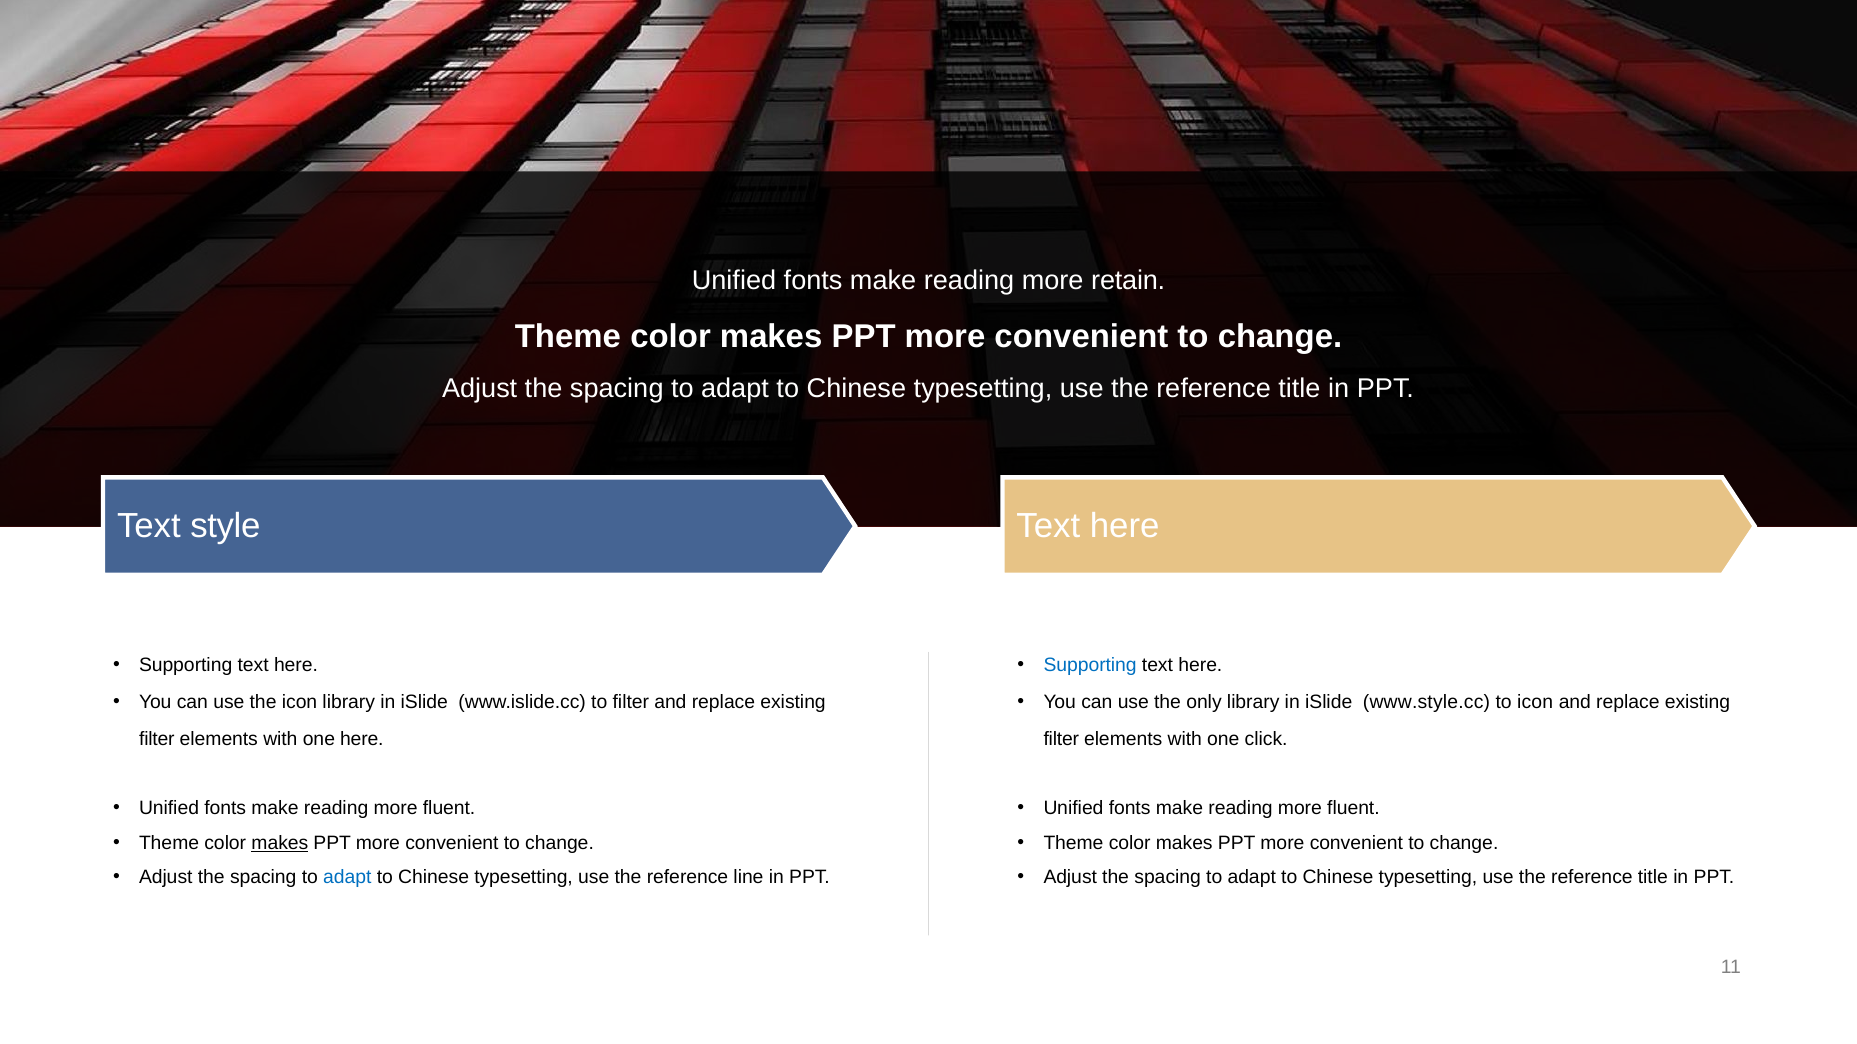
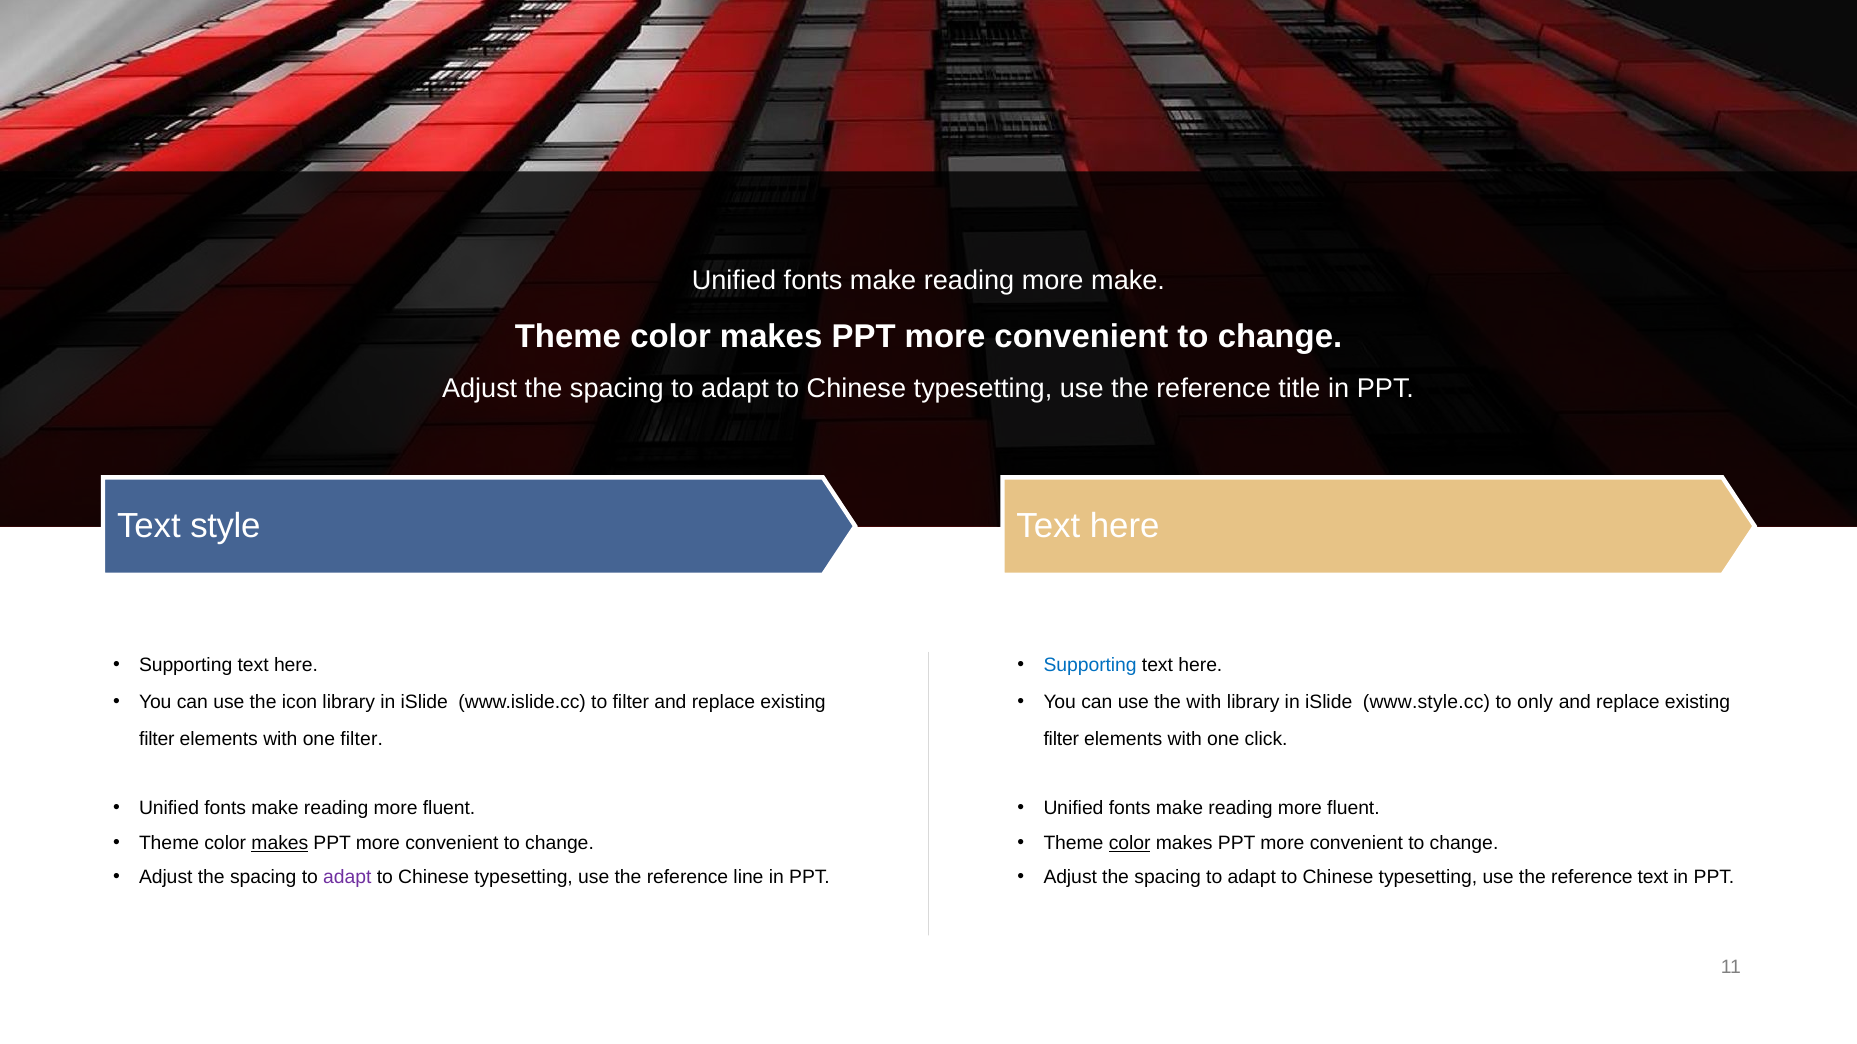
more retain: retain -> make
the only: only -> with
to icon: icon -> only
one here: here -> filter
color at (1130, 843) underline: none -> present
adapt at (347, 878) colour: blue -> purple
title at (1653, 878): title -> text
